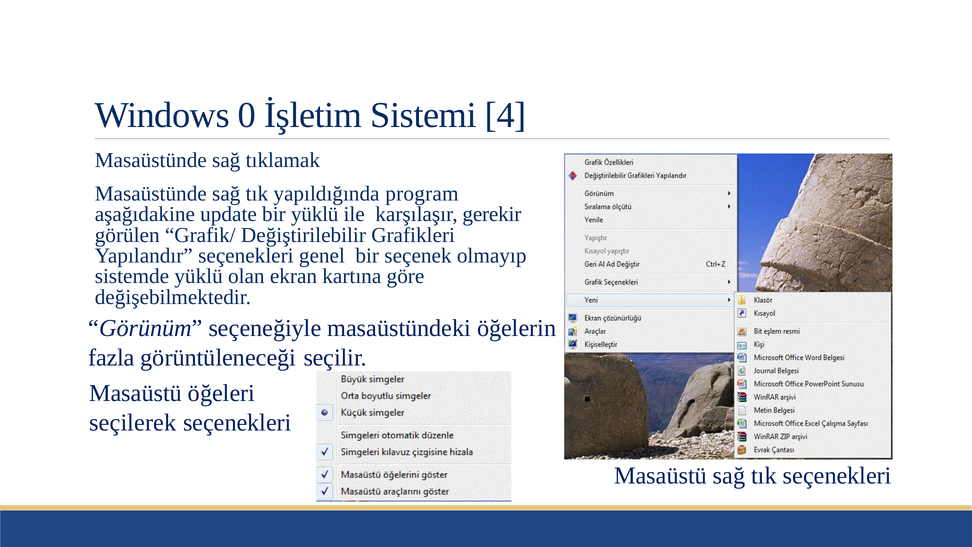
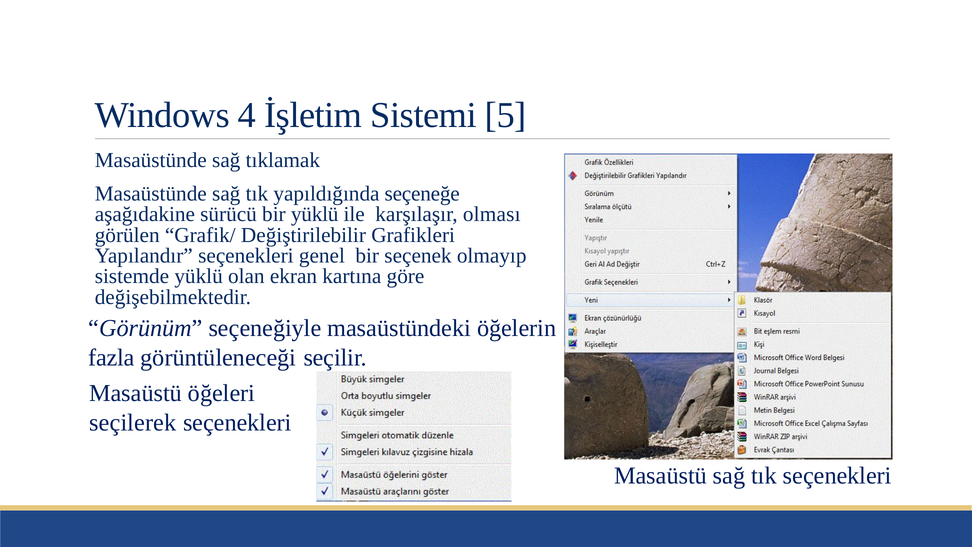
0: 0 -> 4
4: 4 -> 5
program: program -> seçeneğe
update: update -> sürücü
gerekir: gerekir -> olması
